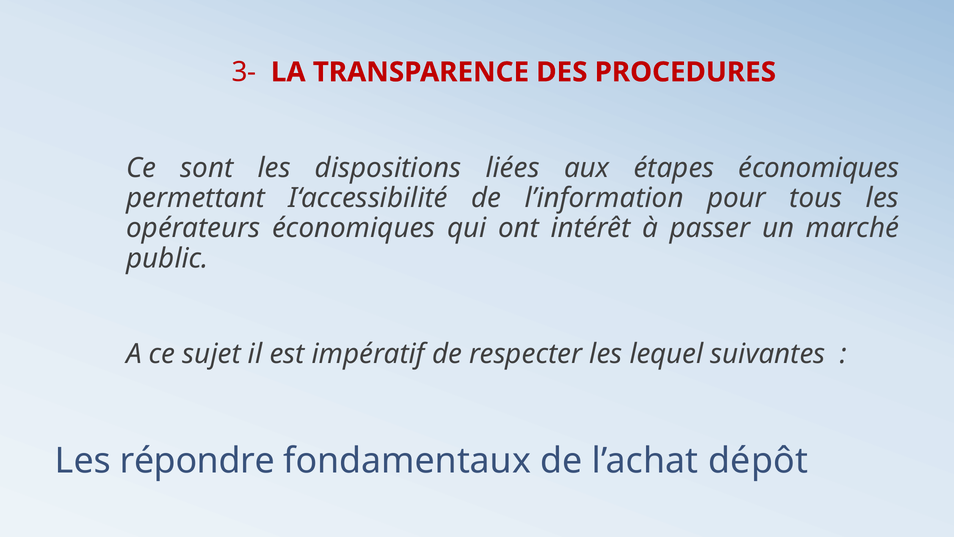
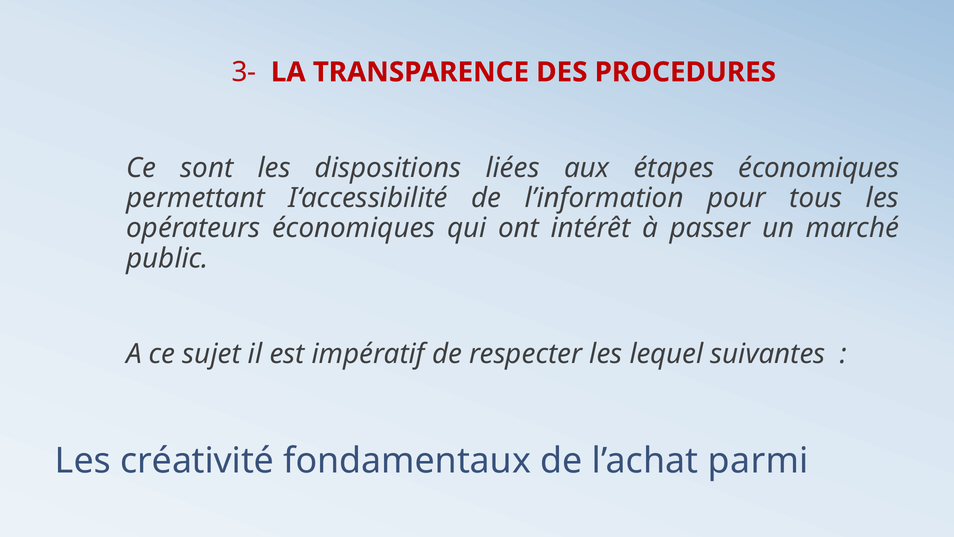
répondre: répondre -> créativité
dépôt: dépôt -> parmi
